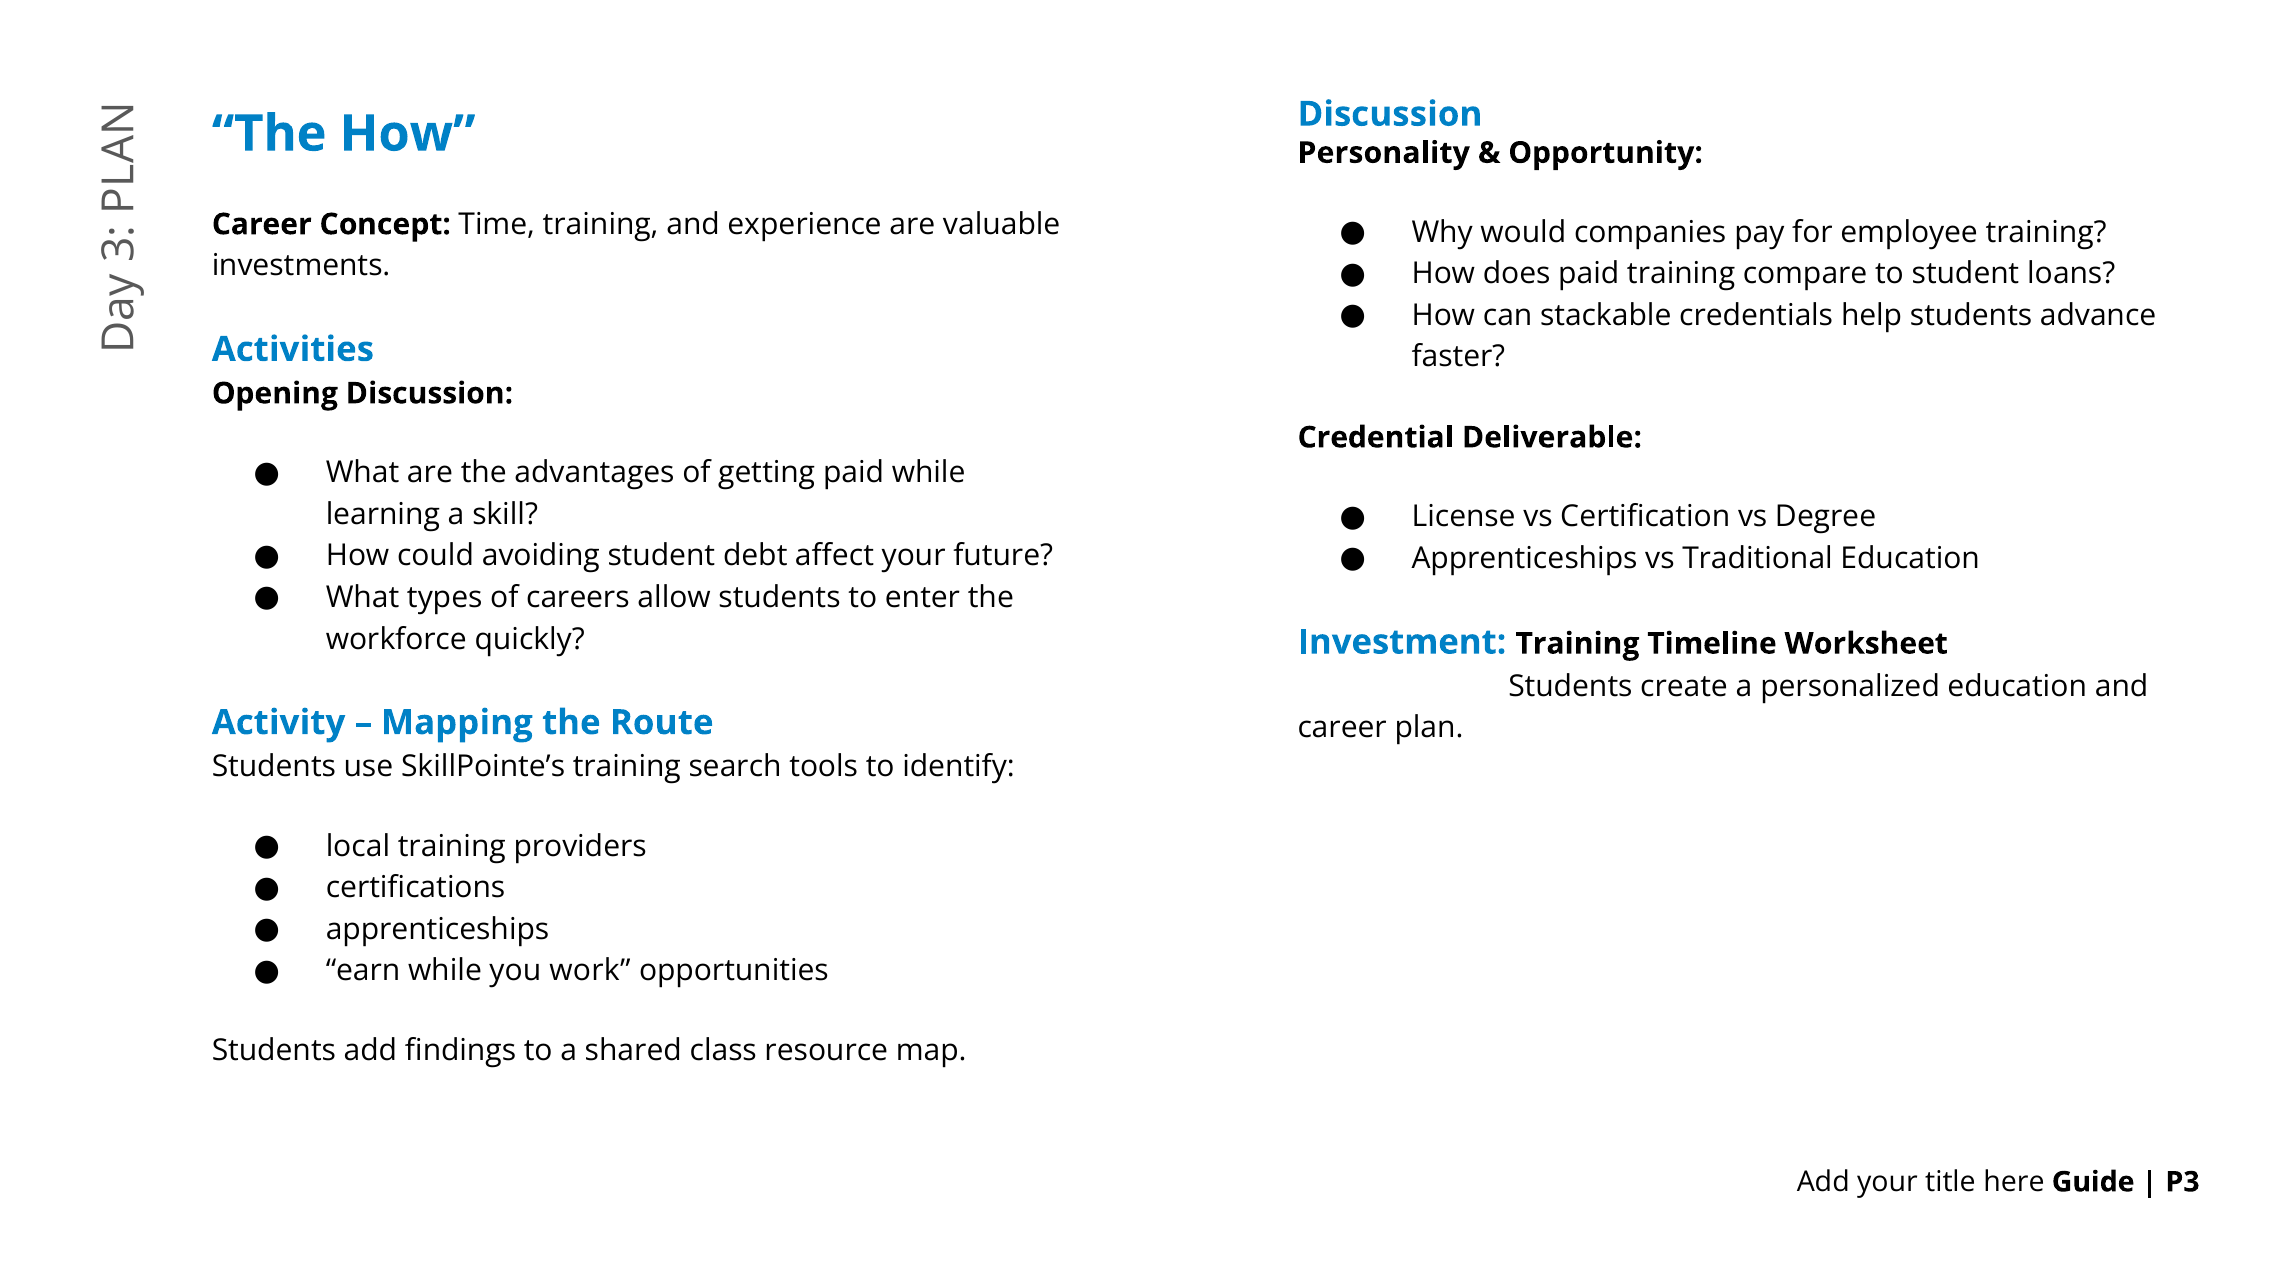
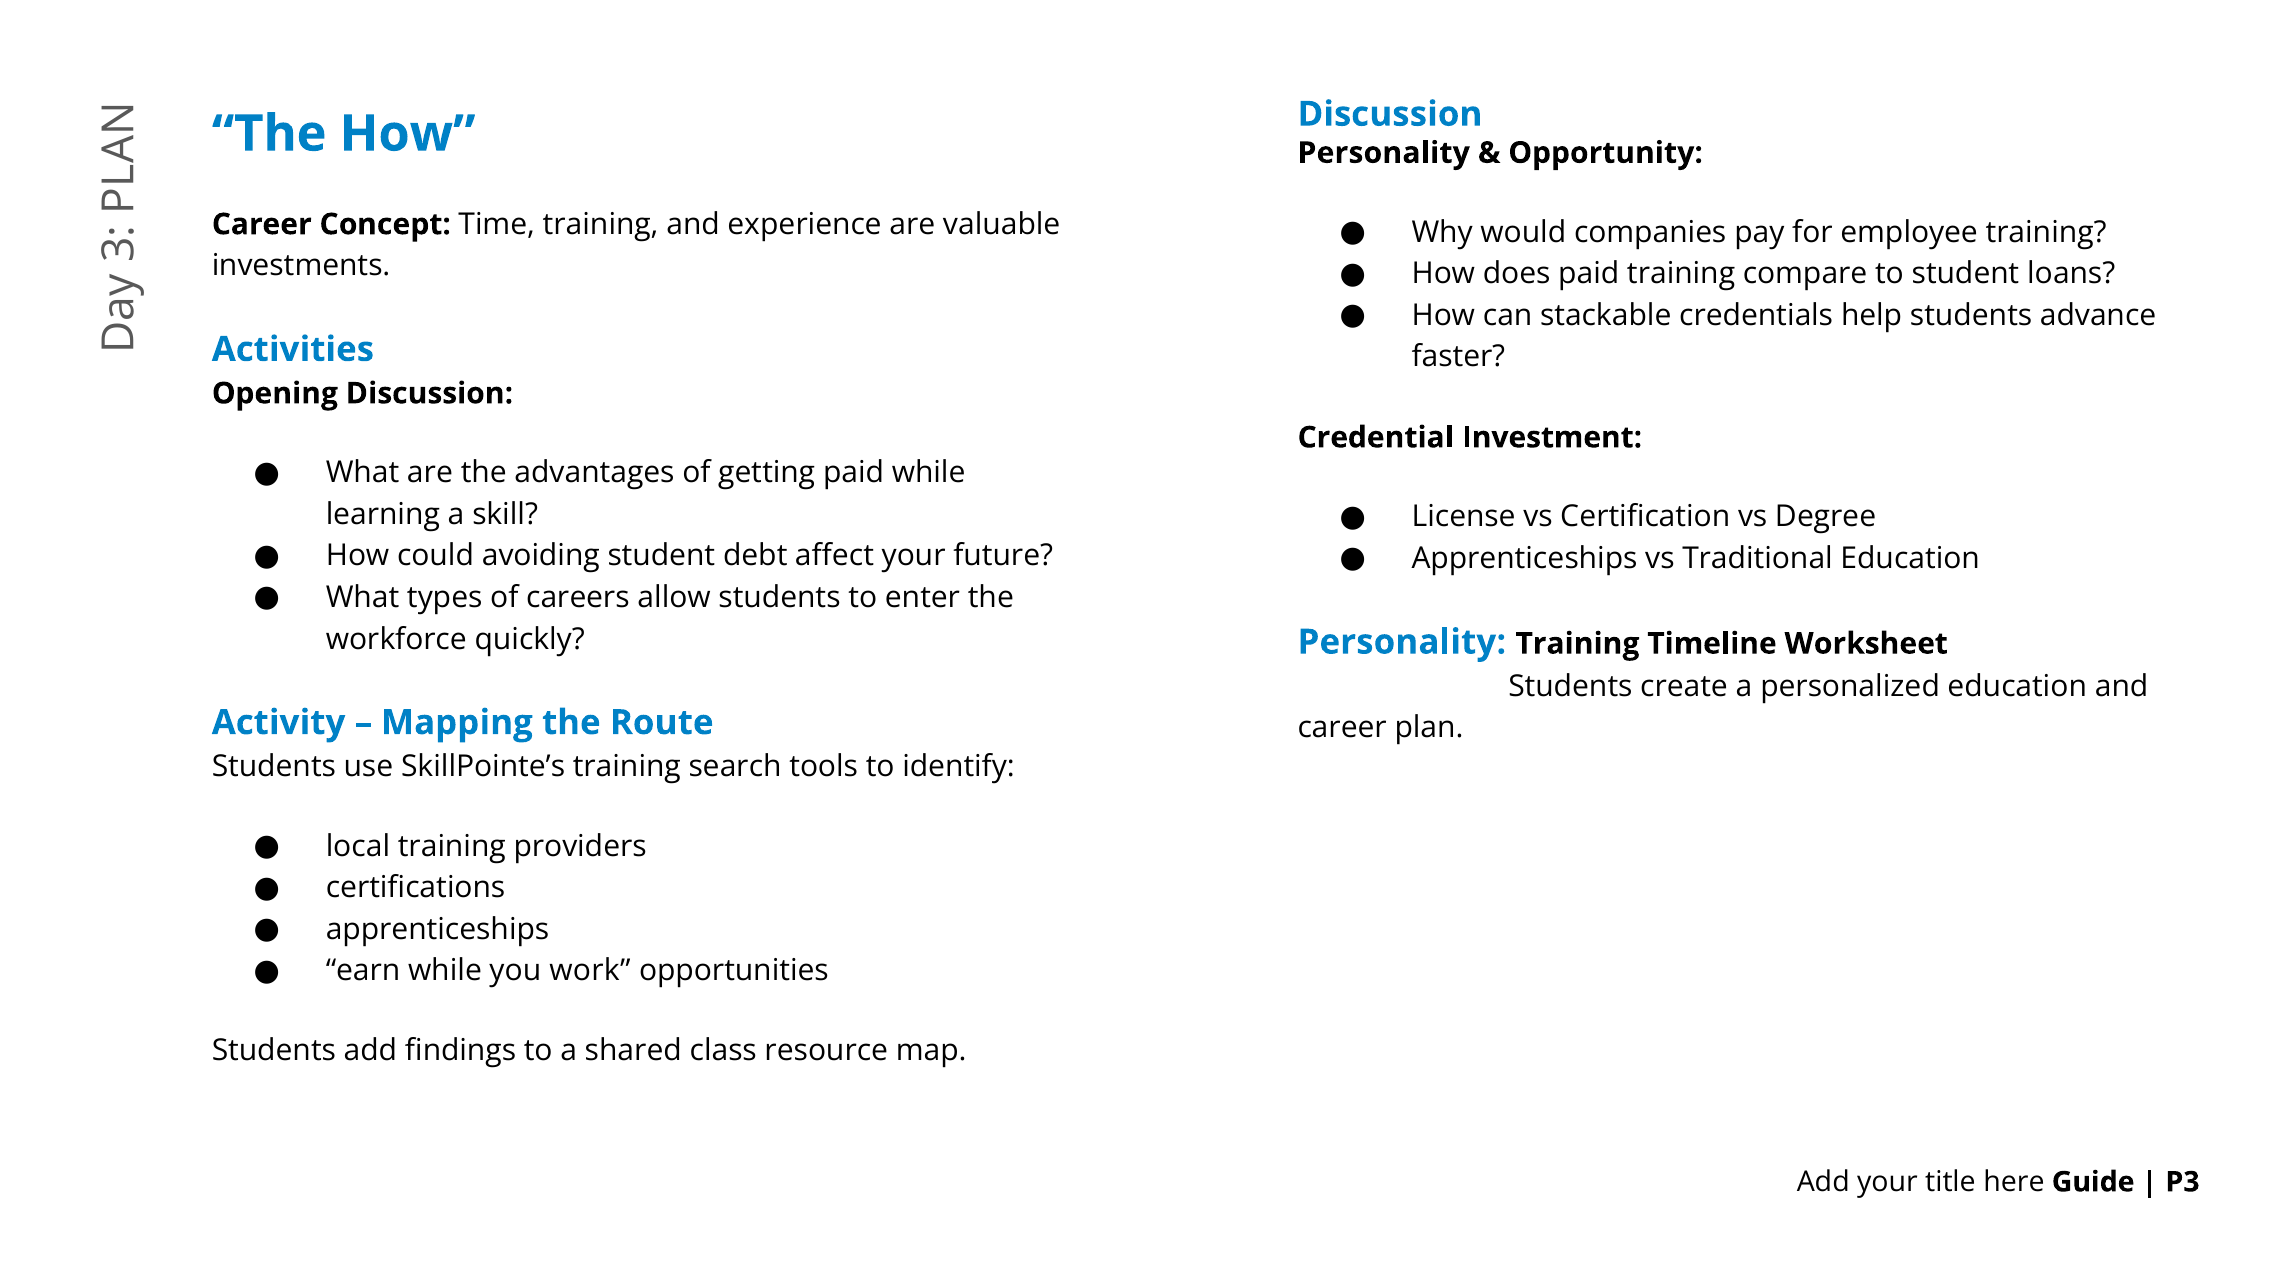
Deliverable: Deliverable -> Investment
Investment at (1402, 642): Investment -> Personality
